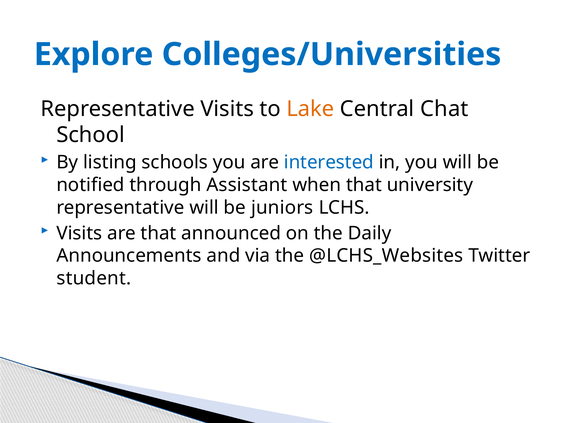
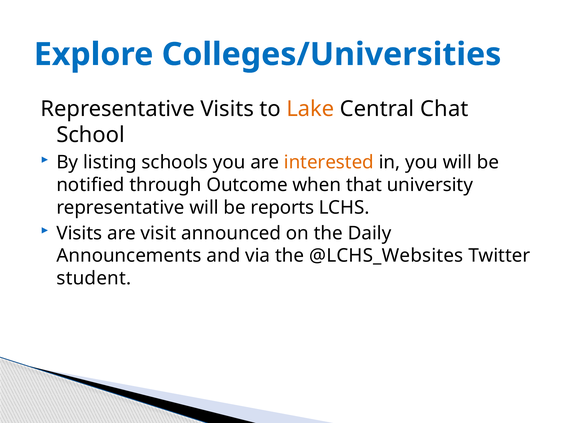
interested colour: blue -> orange
Assistant: Assistant -> Outcome
juniors: juniors -> reports
are that: that -> visit
